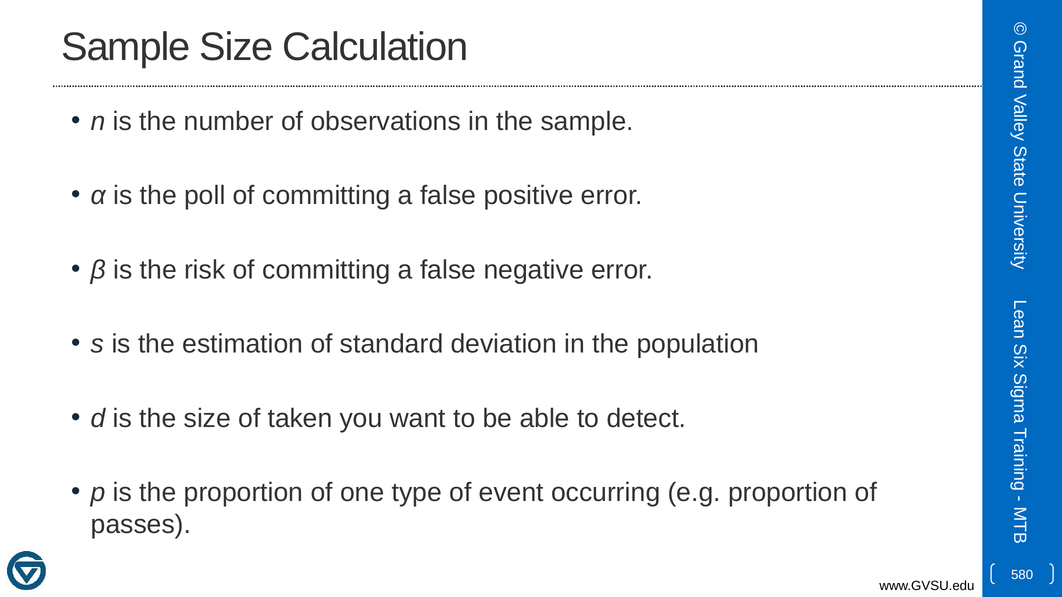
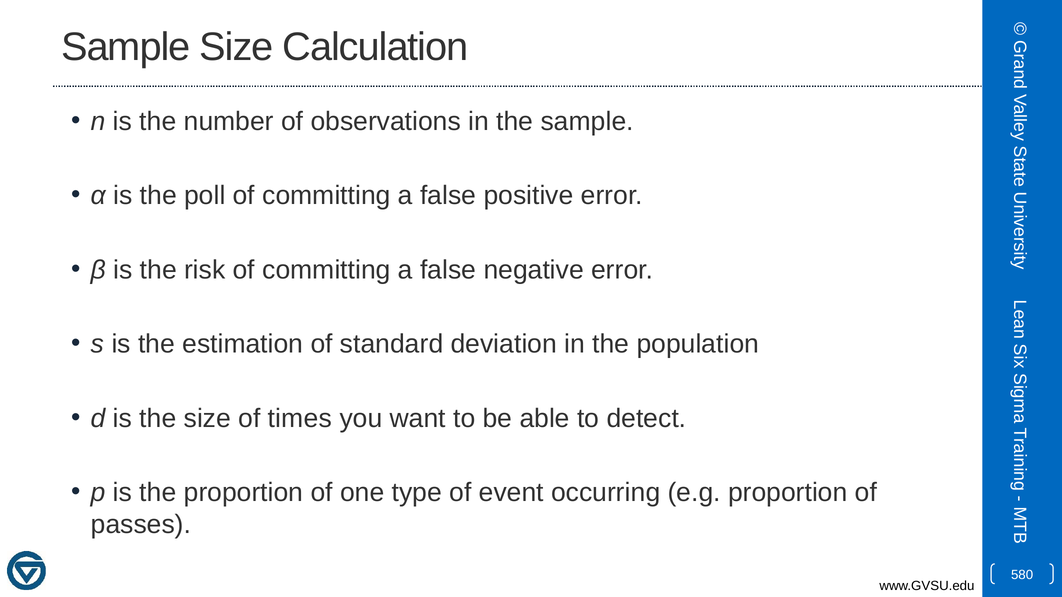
taken: taken -> times
